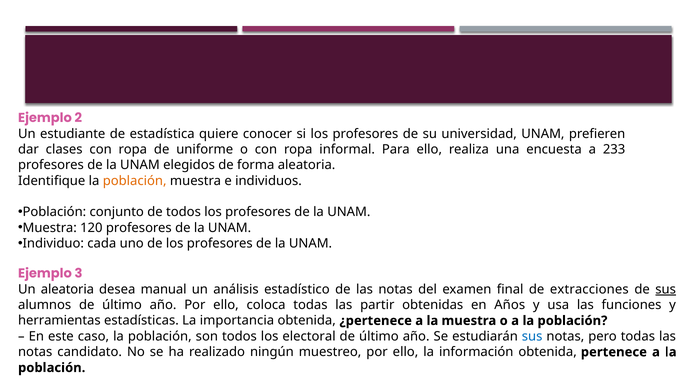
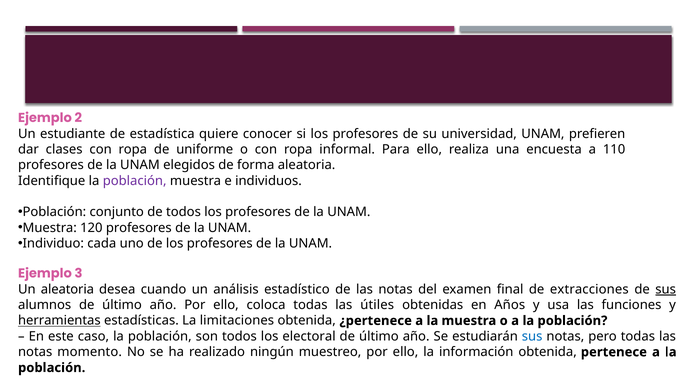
233: 233 -> 110
población at (135, 181) colour: orange -> purple
manual: manual -> cuando
partir: partir -> útiles
herramientas underline: none -> present
importancia: importancia -> limitaciones
candidato: candidato -> momento
